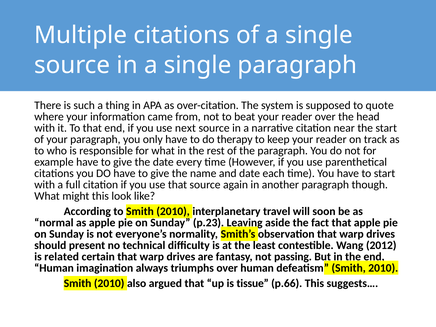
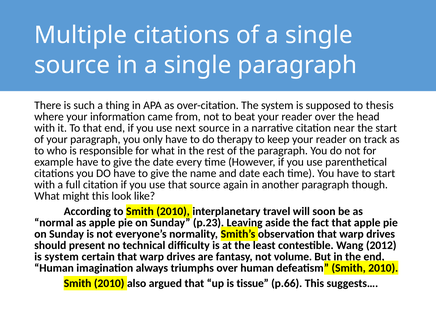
quote: quote -> thesis
is related: related -> system
passing: passing -> volume
